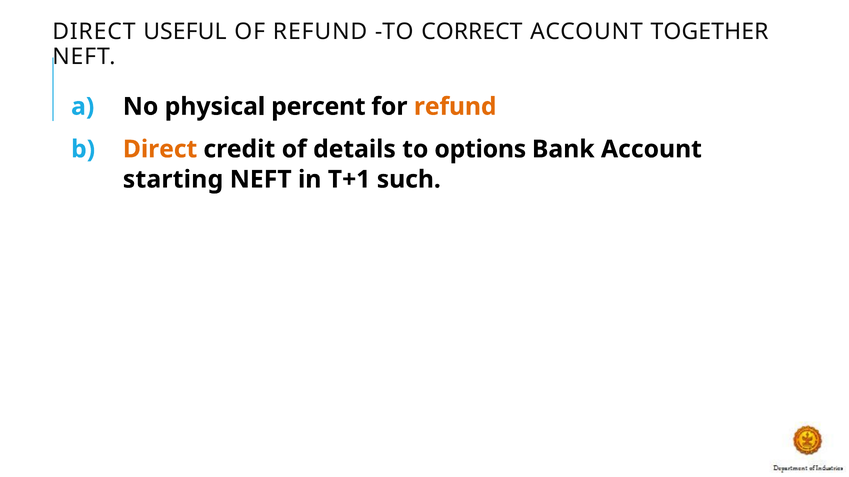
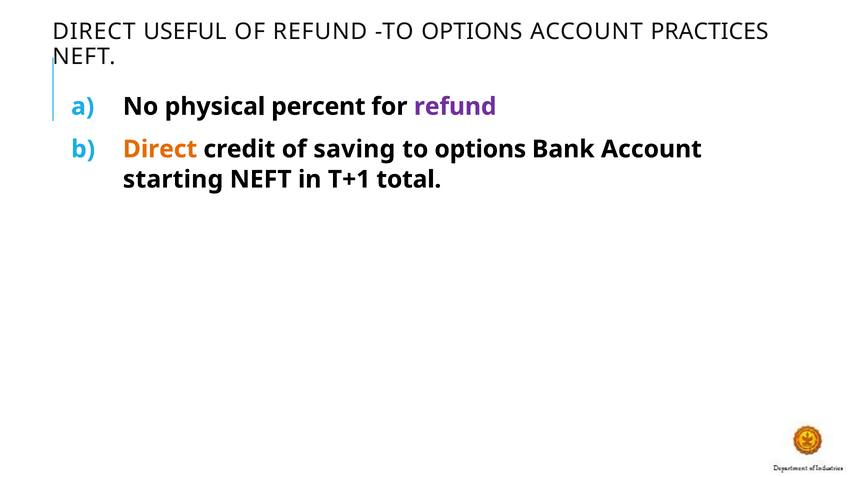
REFUND TO CORRECT: CORRECT -> OPTIONS
TOGETHER: TOGETHER -> PRACTICES
refund at (455, 107) colour: orange -> purple
details: details -> saving
such: such -> total
